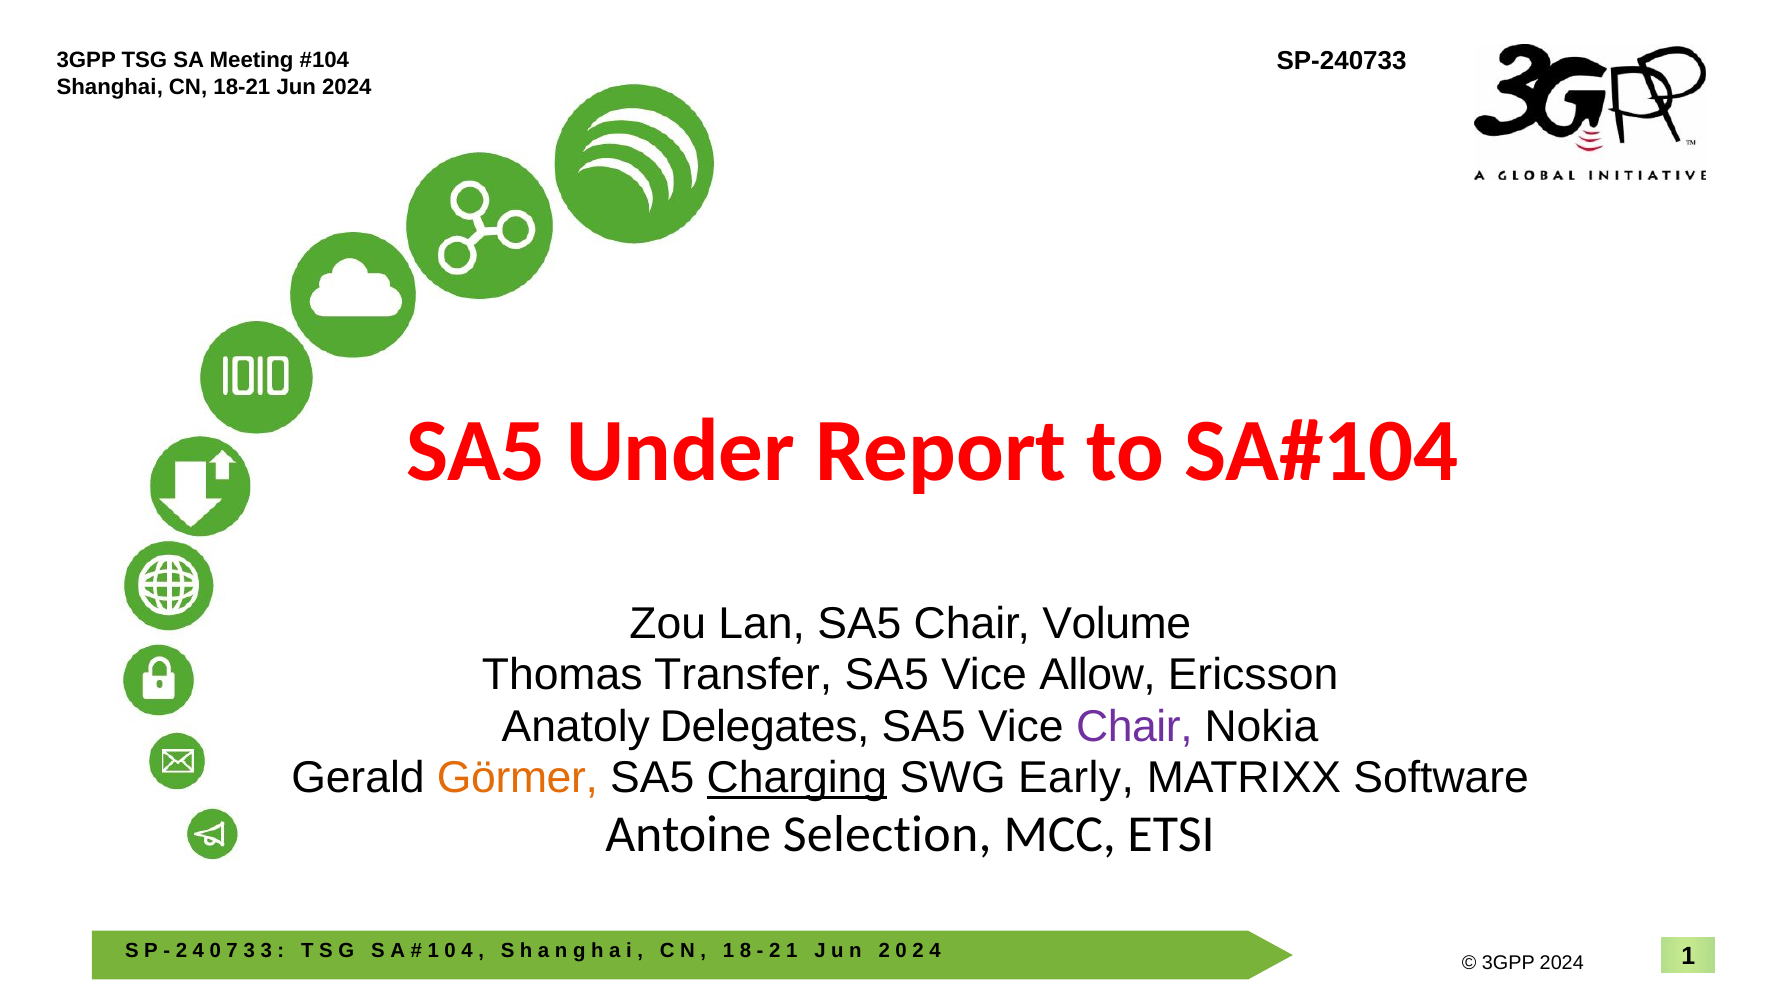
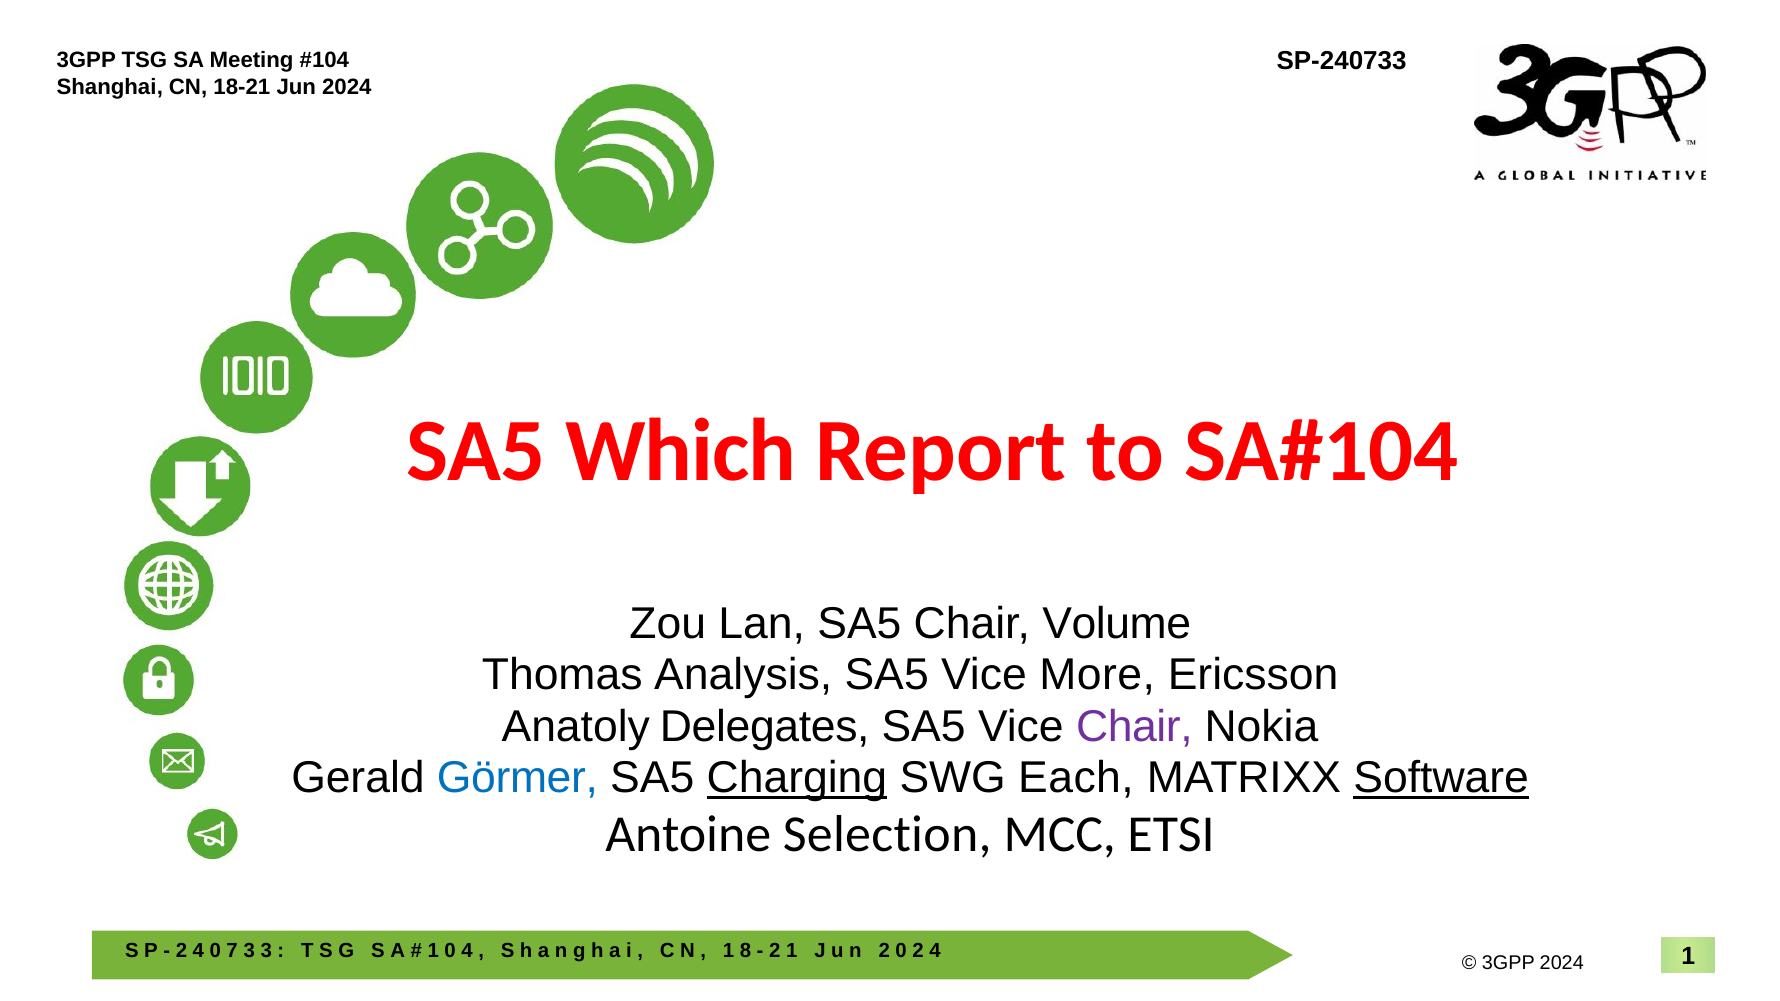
Under: Under -> Which
Transfer: Transfer -> Analysis
Allow: Allow -> More
Görmer colour: orange -> blue
Early: Early -> Each
Software underline: none -> present
